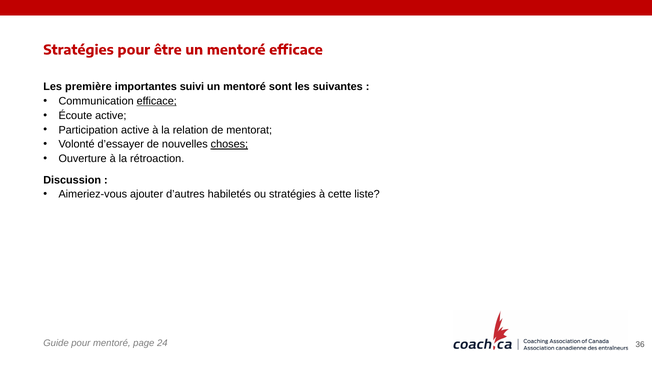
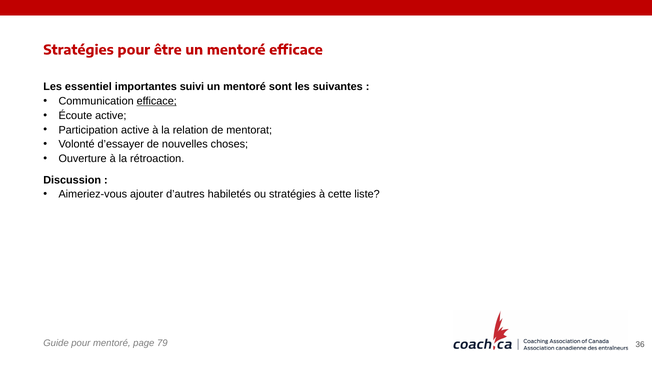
première: première -> essentiel
choses underline: present -> none
24: 24 -> 79
